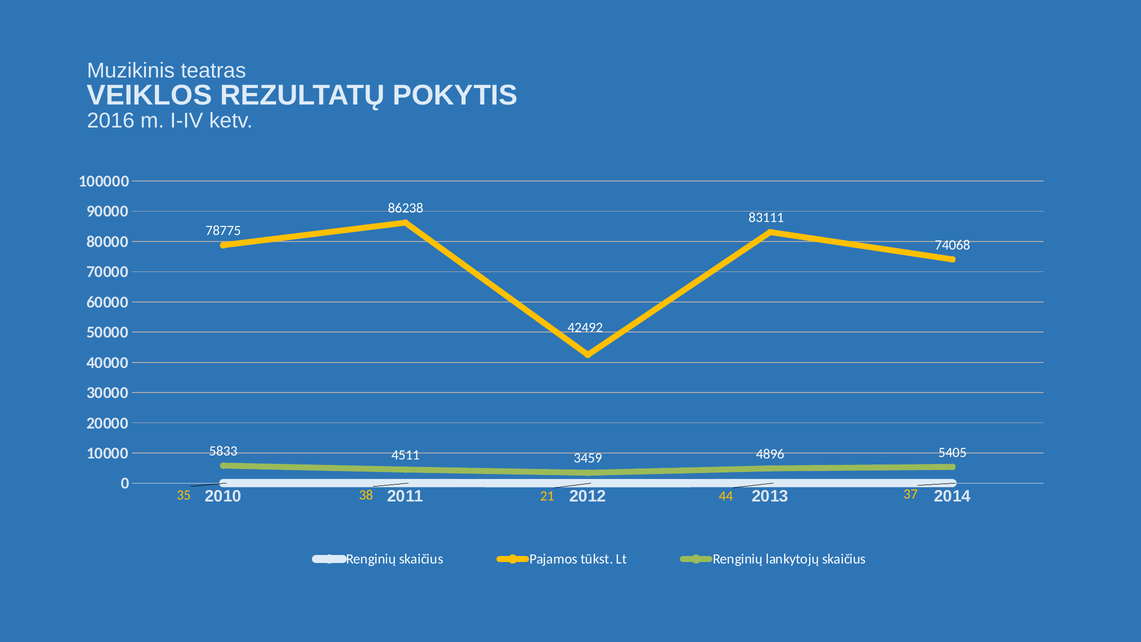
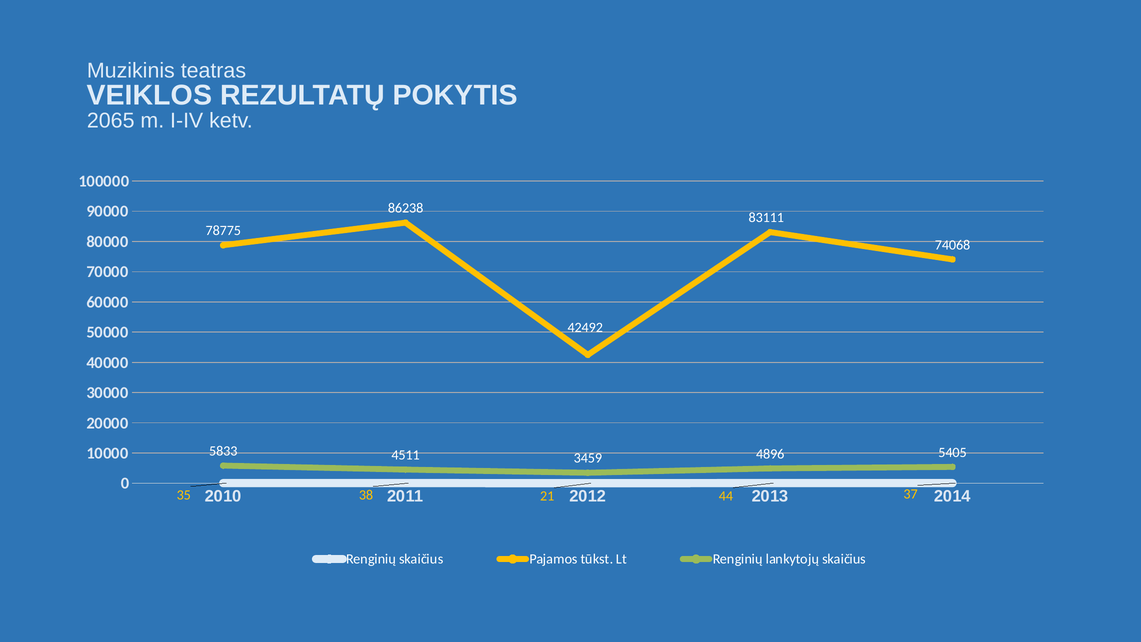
2016: 2016 -> 2065
